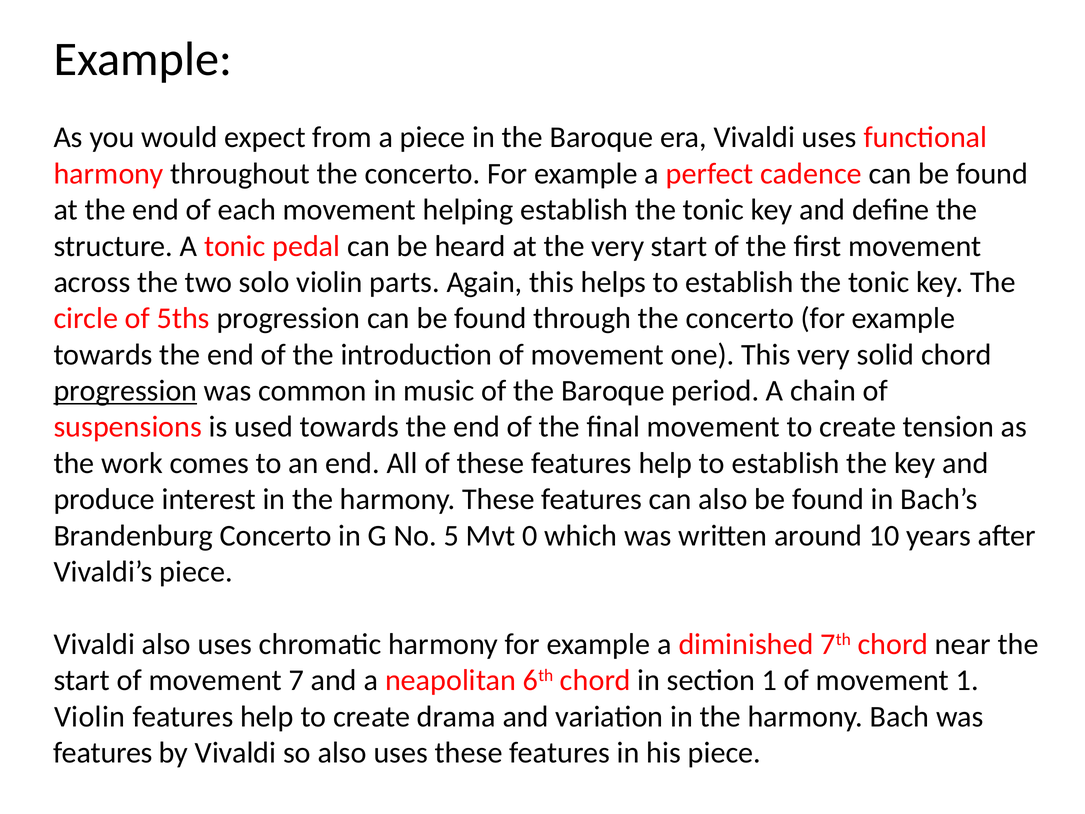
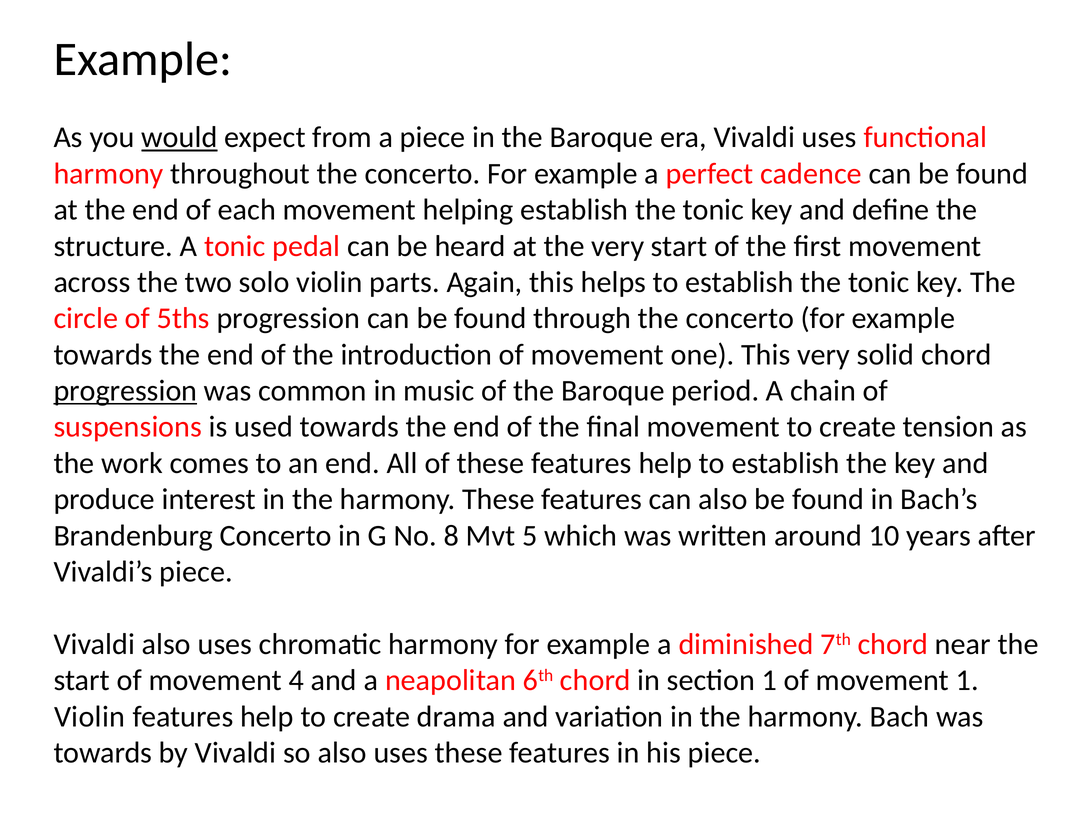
would underline: none -> present
5: 5 -> 8
0: 0 -> 5
7: 7 -> 4
features at (103, 753): features -> towards
